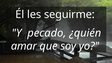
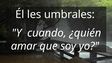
seguirme: seguirme -> umbrales
pecado: pecado -> cuando
